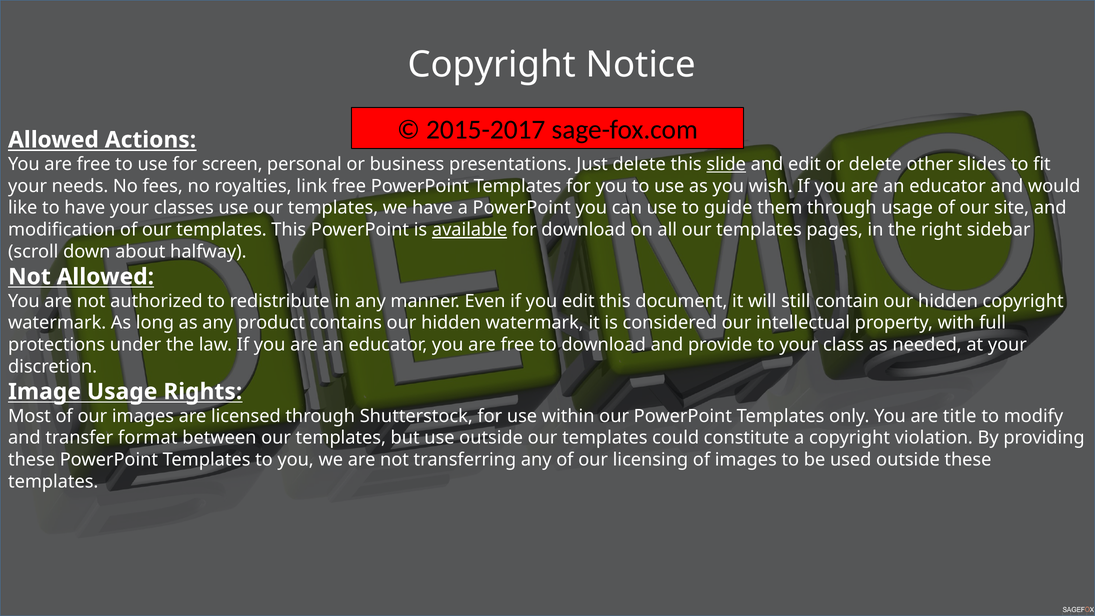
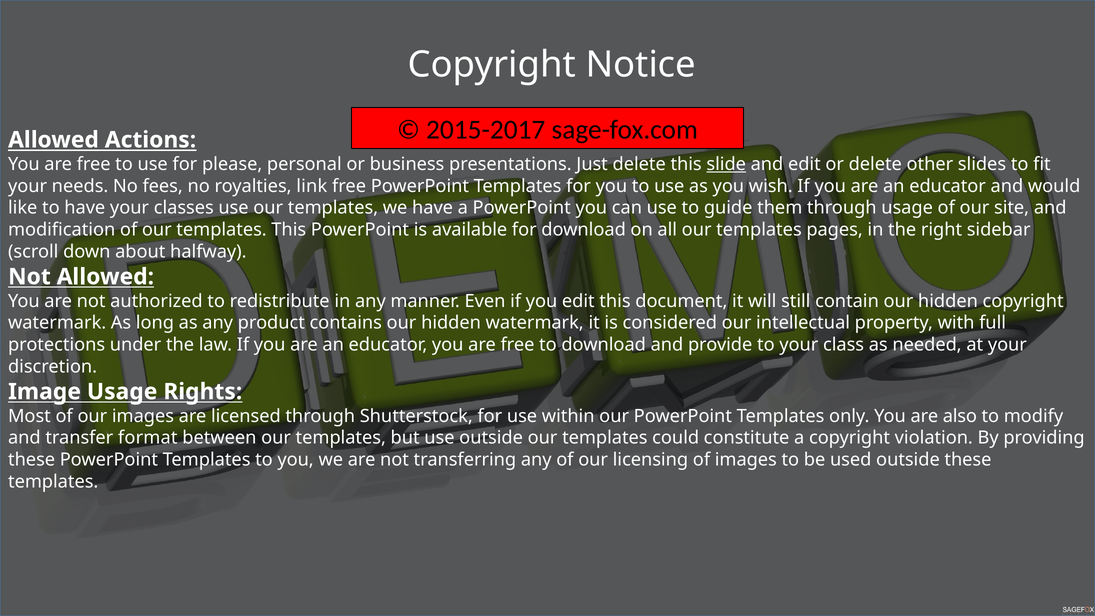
screen: screen -> please
available underline: present -> none
title: title -> also
